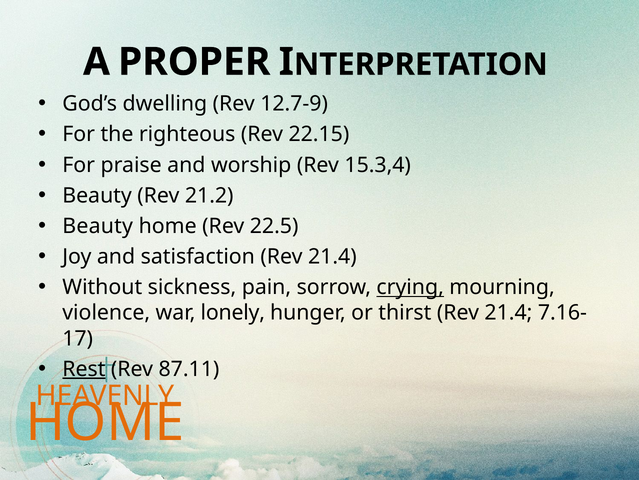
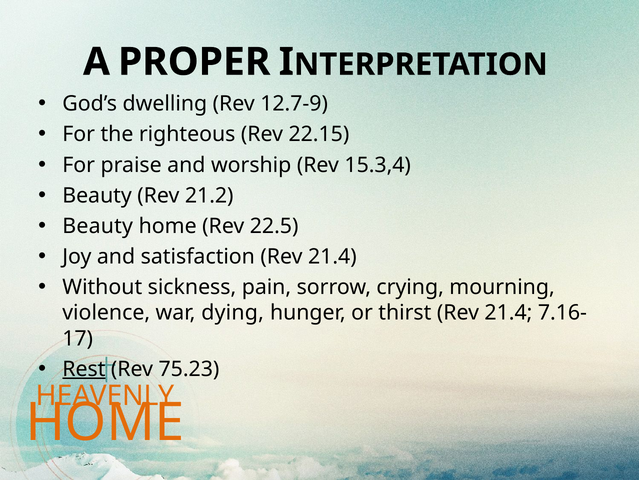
crying underline: present -> none
lonely: lonely -> dying
87.11: 87.11 -> 75.23
